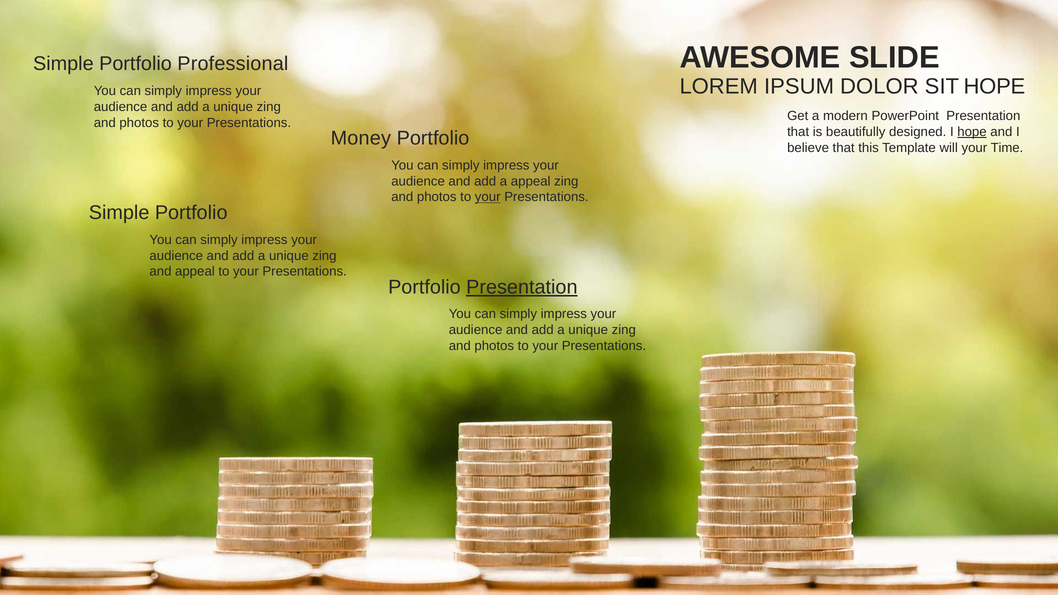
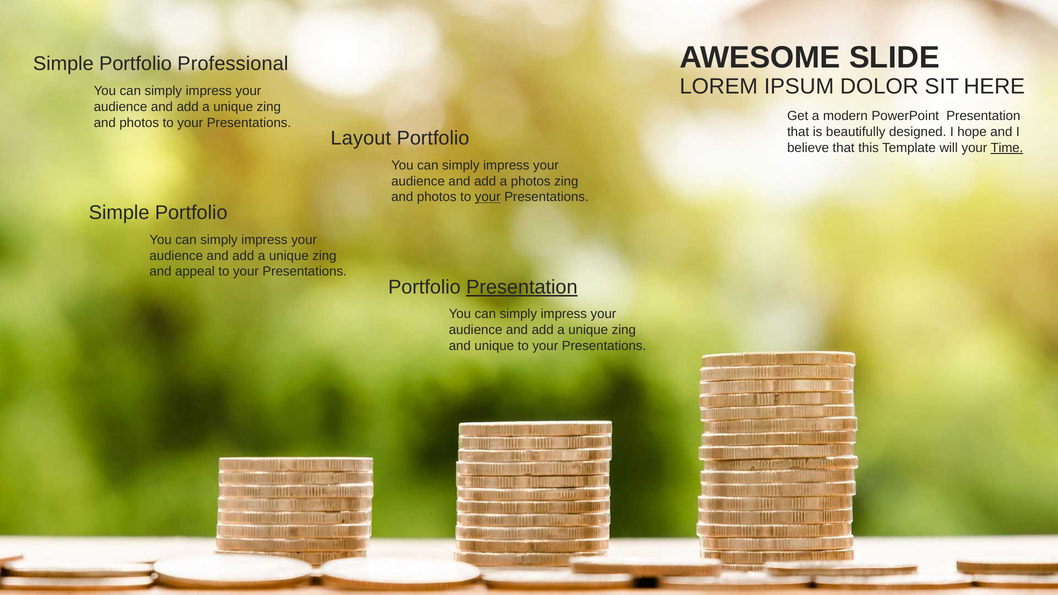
SIT HOPE: HOPE -> HERE
hope at (972, 132) underline: present -> none
Money: Money -> Layout
Time underline: none -> present
a appeal: appeal -> photos
photos at (494, 346): photos -> unique
